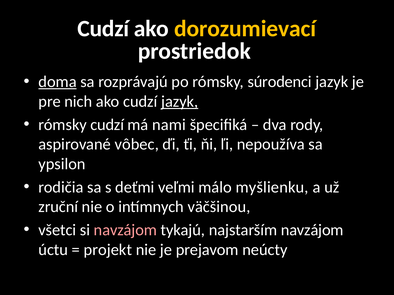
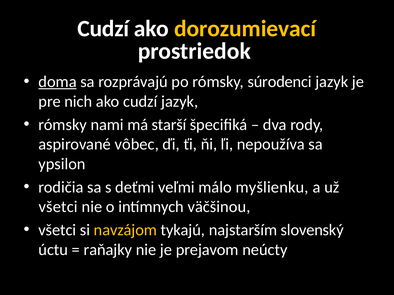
jazyk at (180, 102) underline: present -> none
rómsky cudzí: cudzí -> nami
nami: nami -> starší
zruční at (58, 207): zruční -> všetci
navzájom at (125, 230) colour: pink -> yellow
najstarším navzájom: navzájom -> slovenský
projekt: projekt -> raňajky
